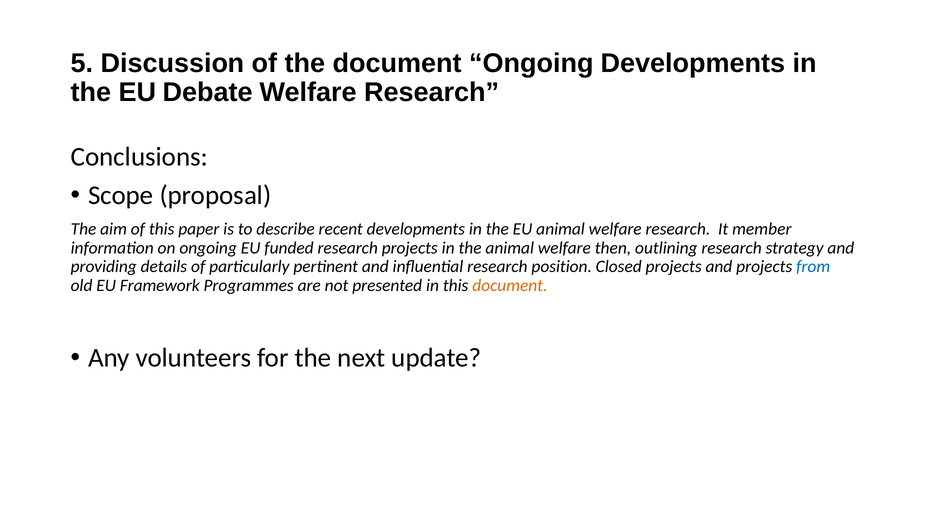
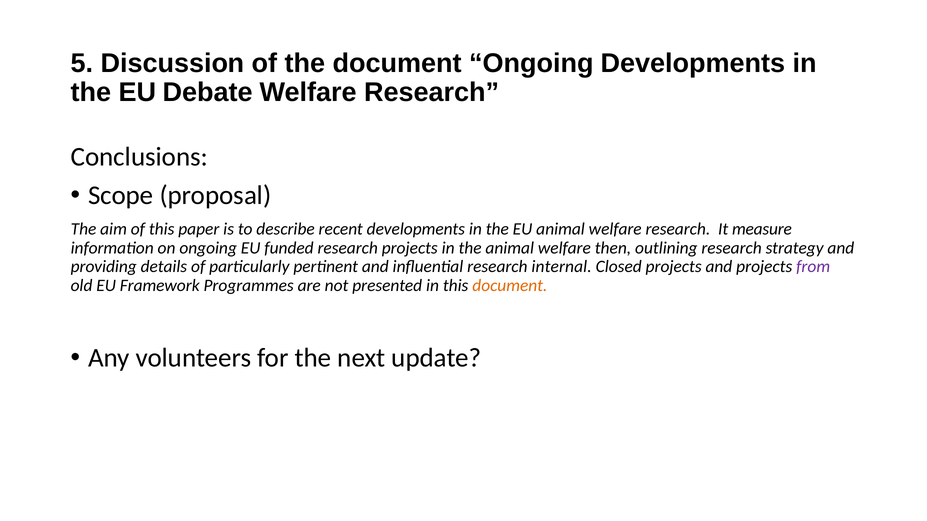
member: member -> measure
position: position -> internal
from colour: blue -> purple
